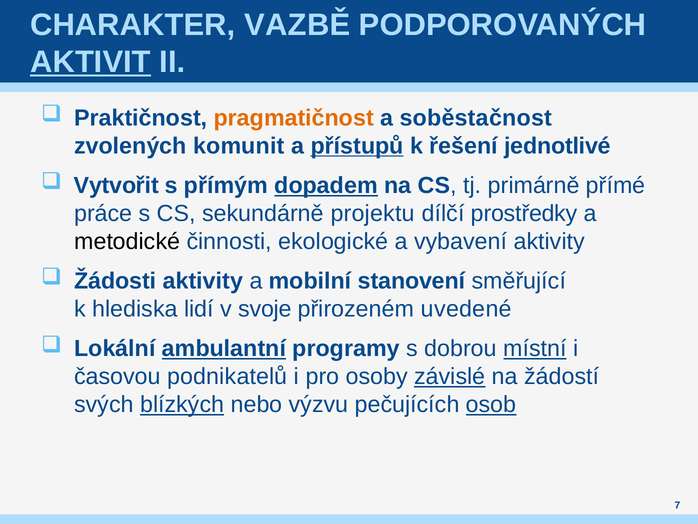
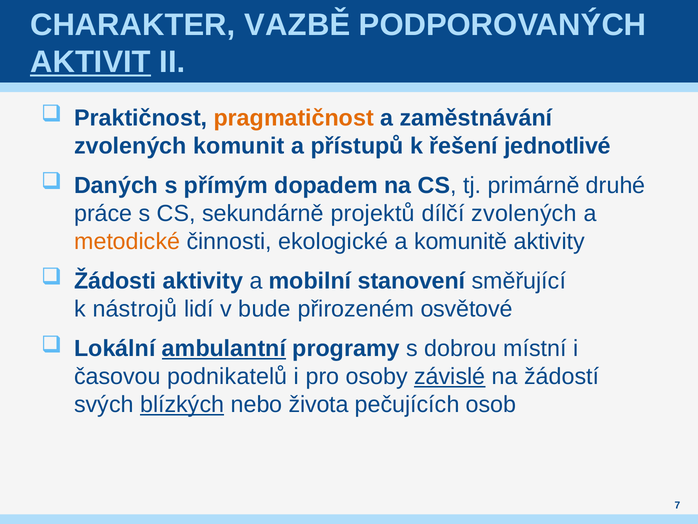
soběstačnost: soběstačnost -> zaměstnávání
přístupů underline: present -> none
Vytvořit: Vytvořit -> Daných
dopadem underline: present -> none
přímé: přímé -> druhé
projektu: projektu -> projektů
dílčí prostředky: prostředky -> zvolených
metodické colour: black -> orange
vybavení: vybavení -> komunitě
hlediska: hlediska -> nástrojů
svoje: svoje -> bude
uvedené: uvedené -> osvětové
místní underline: present -> none
výzvu: výzvu -> života
osob underline: present -> none
